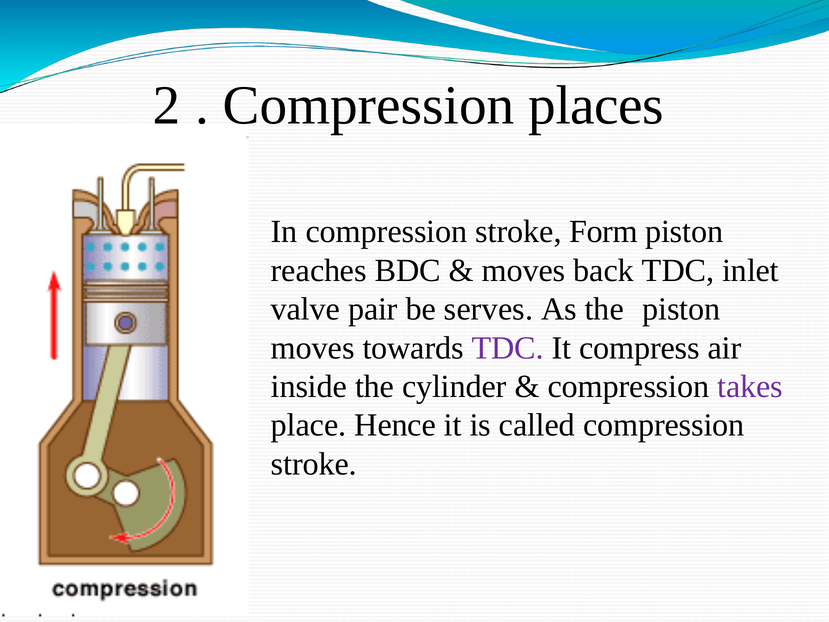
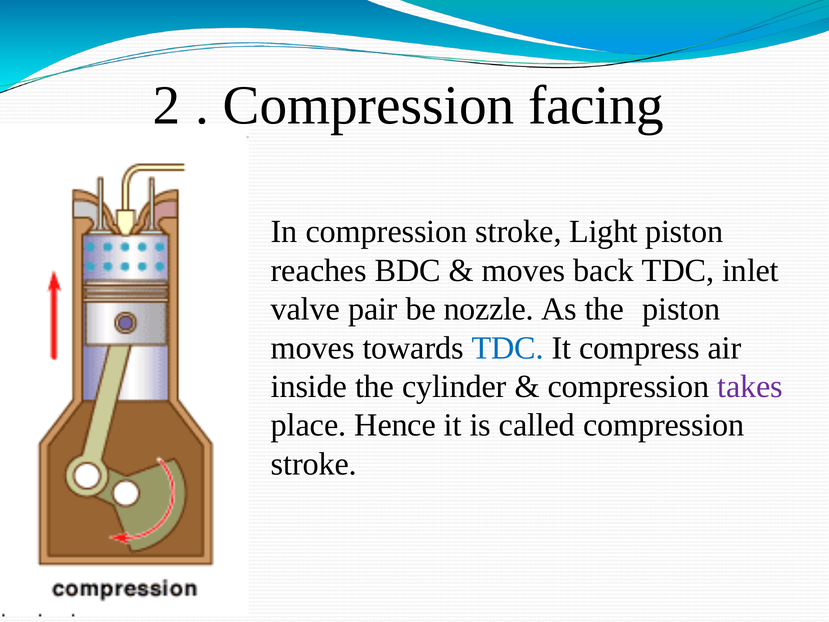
places: places -> facing
Form: Form -> Light
serves: serves -> nozzle
TDC at (508, 348) colour: purple -> blue
